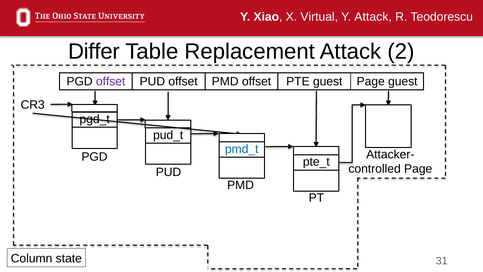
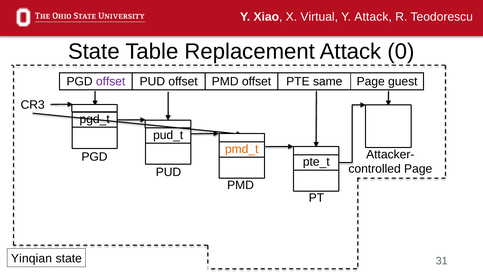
Differ at (94, 51): Differ -> State
2: 2 -> 0
PTE guest: guest -> same
pmd_t colour: blue -> orange
Column: Column -> Yinqian
